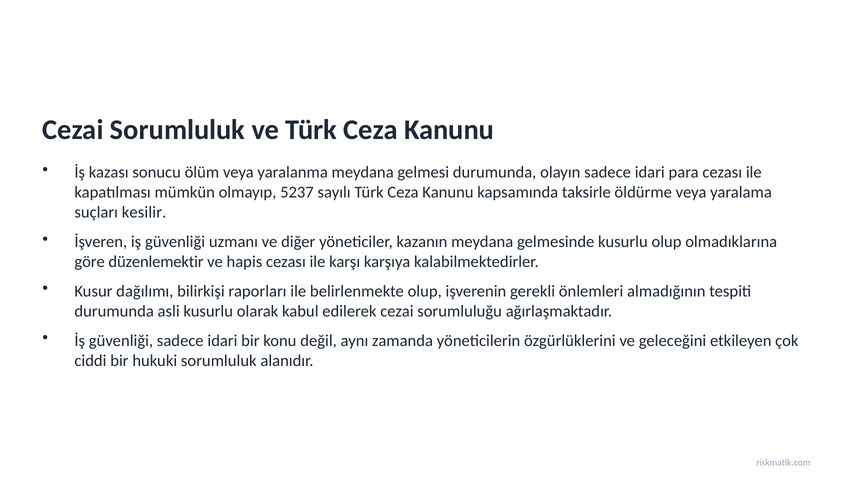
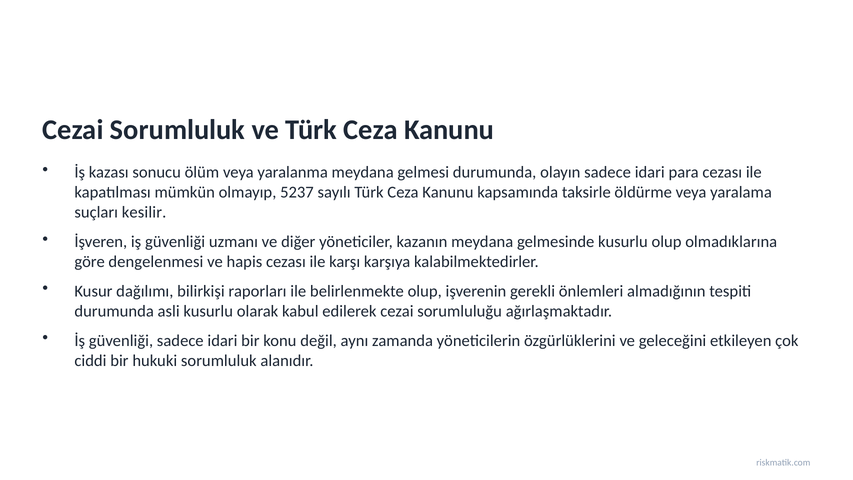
düzenlemektir: düzenlemektir -> dengelenmesi
